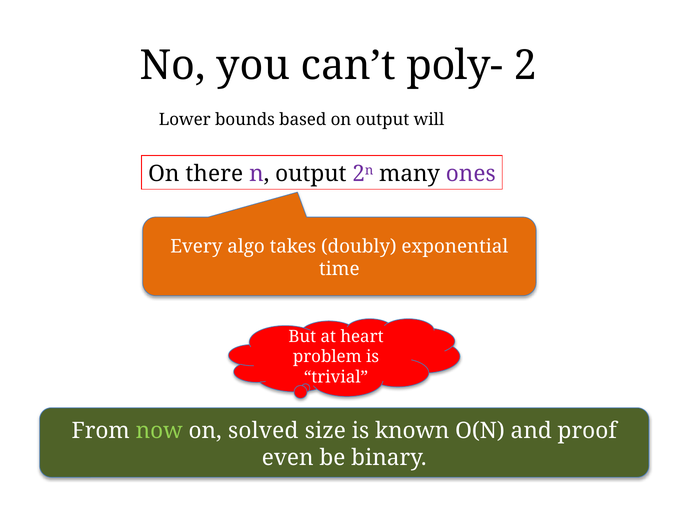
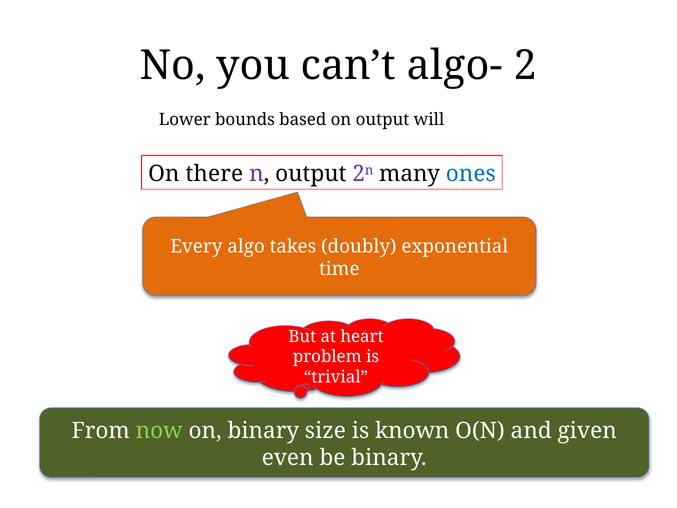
poly-: poly- -> algo-
ones colour: purple -> blue
on solved: solved -> binary
proof: proof -> given
